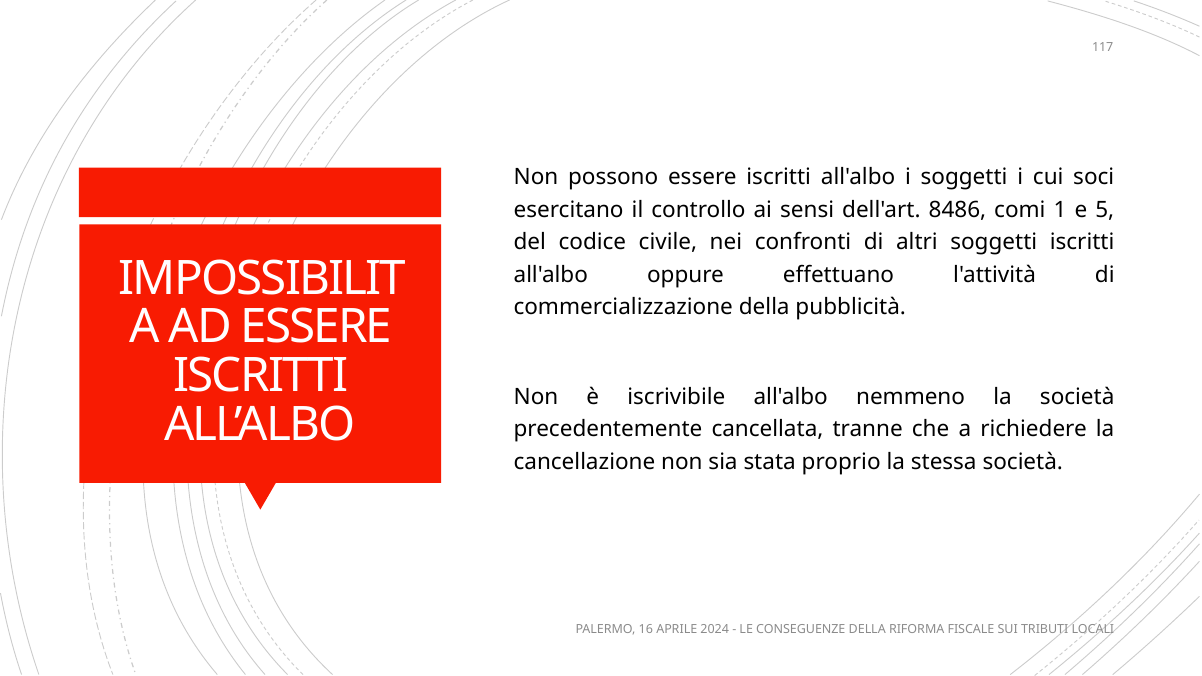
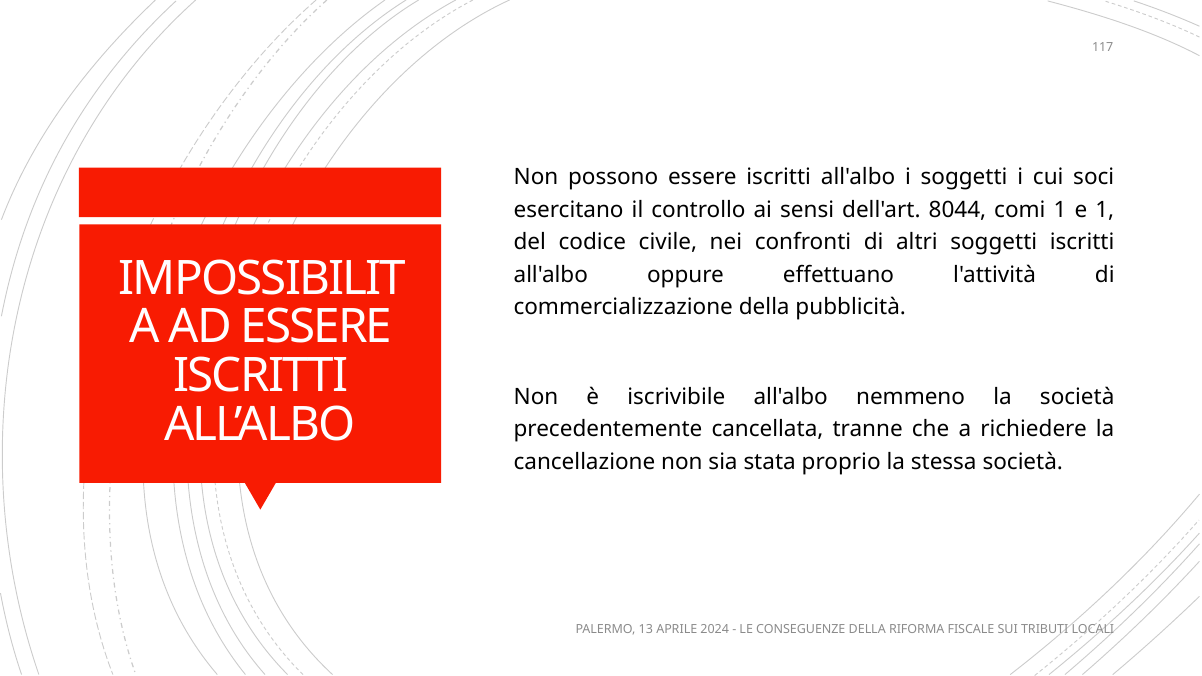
8486: 8486 -> 8044
e 5: 5 -> 1
16: 16 -> 13
